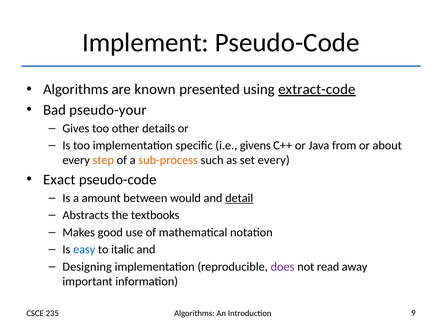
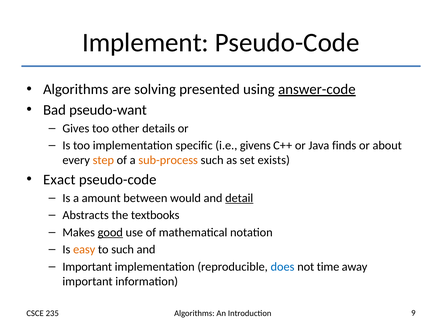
known: known -> solving
extract-code: extract-code -> answer-code
pseudo-your: pseudo-your -> pseudo-want
from: from -> finds
set every: every -> exists
good underline: none -> present
easy colour: blue -> orange
to italic: italic -> such
Designing at (87, 267): Designing -> Important
does colour: purple -> blue
read: read -> time
